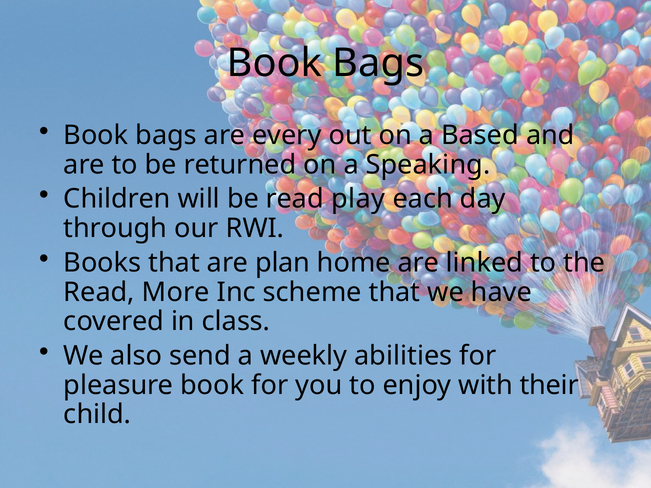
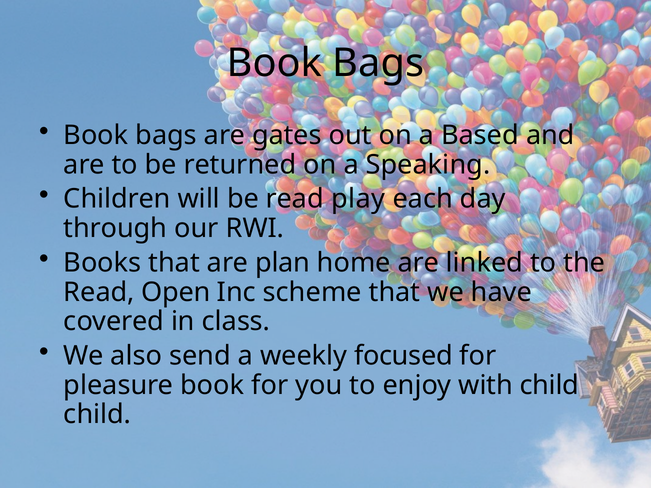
every: every -> gates
More: More -> Open
abilities: abilities -> focused
with their: their -> child
